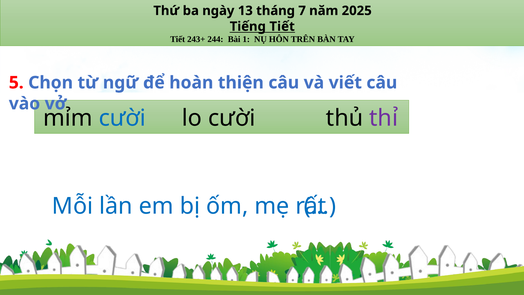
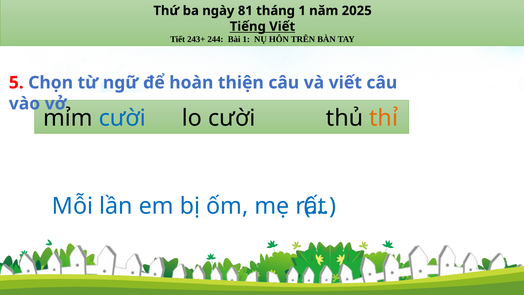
13: 13 -> 81
tháng 7: 7 -> 1
Tiếng Tiết: Tiết -> Viết
thỉ colour: purple -> orange
